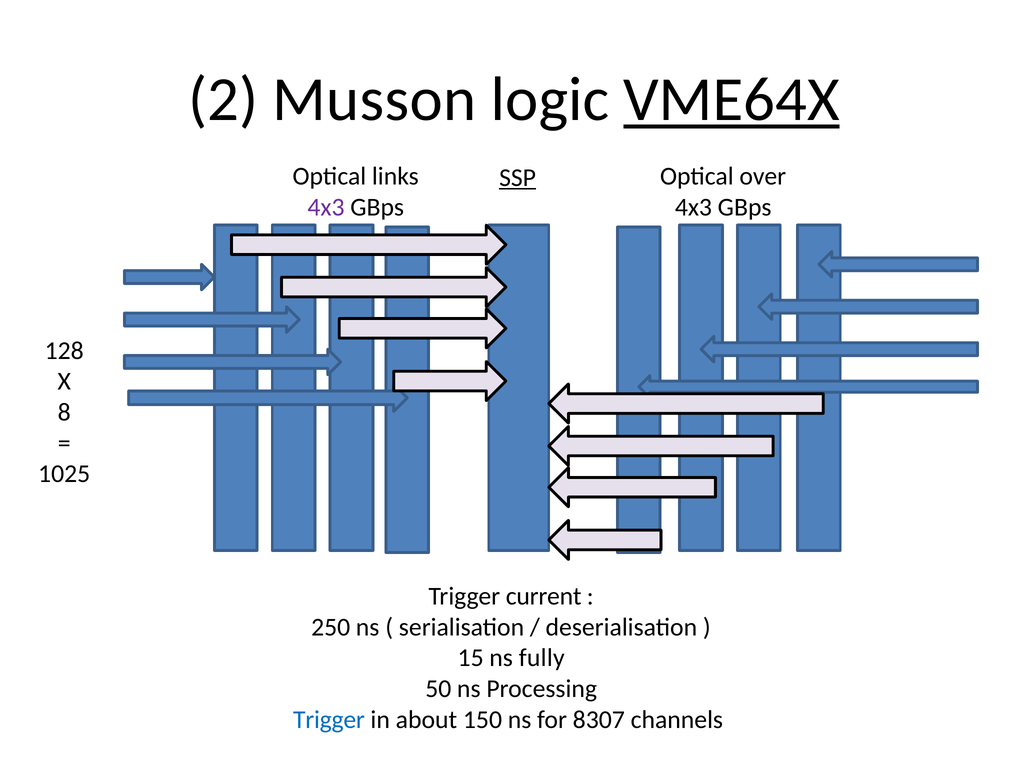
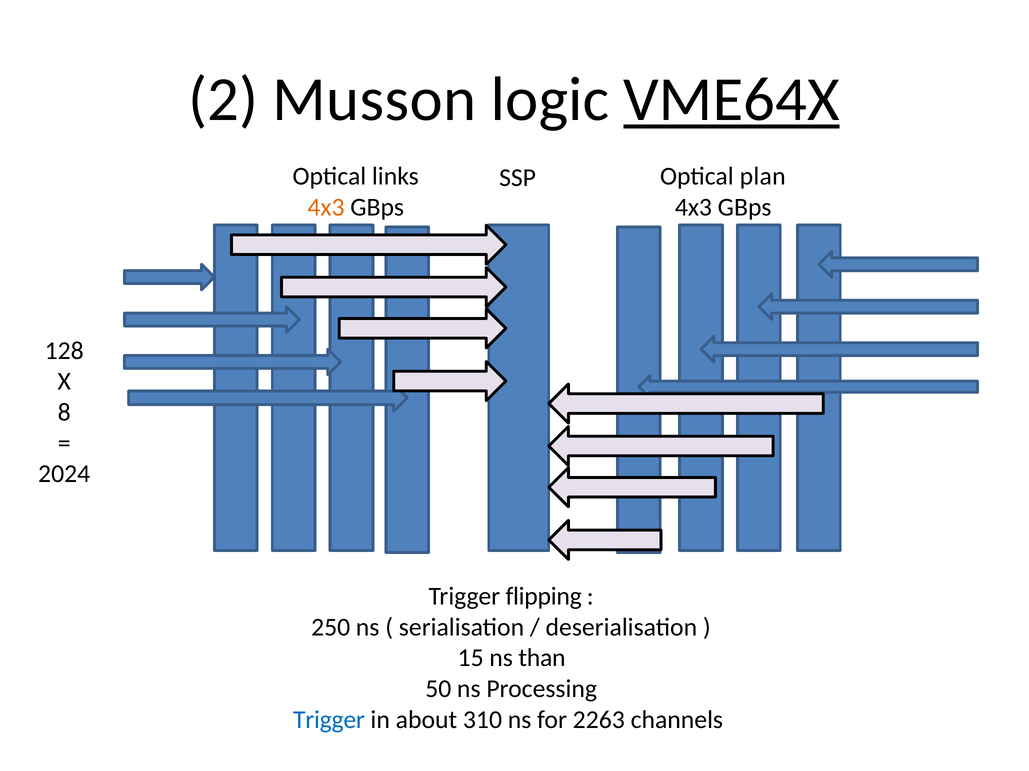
over: over -> plan
SSP underline: present -> none
4x3 at (326, 207) colour: purple -> orange
1025: 1025 -> 2024
current: current -> flipping
fully: fully -> than
150: 150 -> 310
8307: 8307 -> 2263
